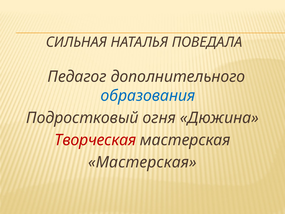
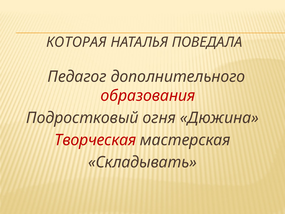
СИЛЬНАЯ: СИЛЬНАЯ -> КОТОРАЯ
образования colour: blue -> red
Мастерская at (142, 162): Мастерская -> Складывать
